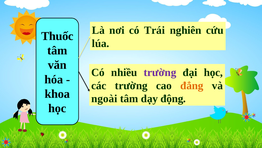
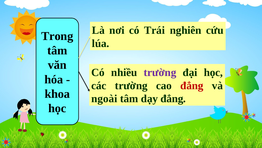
Thuốc: Thuốc -> Trong
đẳng at (192, 85) colour: orange -> red
dạy động: động -> đẳng
